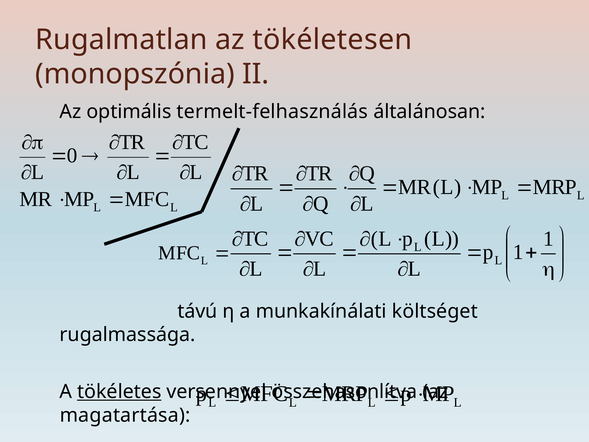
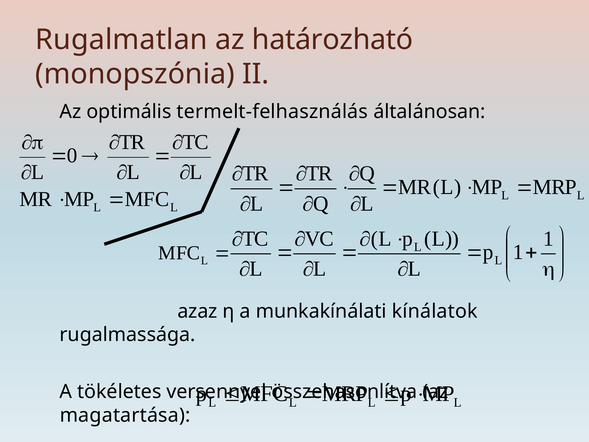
tökéletesen: tökéletesen -> határozható
távú: távú -> azaz
költséget: költséget -> kínálatok
tökéletes underline: present -> none
